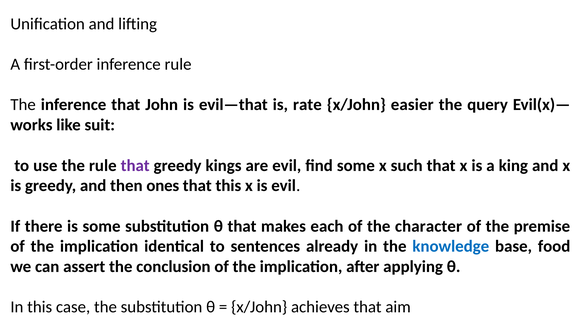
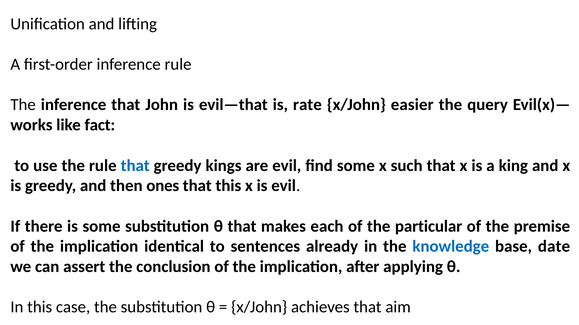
suit: suit -> fact
that at (135, 166) colour: purple -> blue
character: character -> particular
food: food -> date
